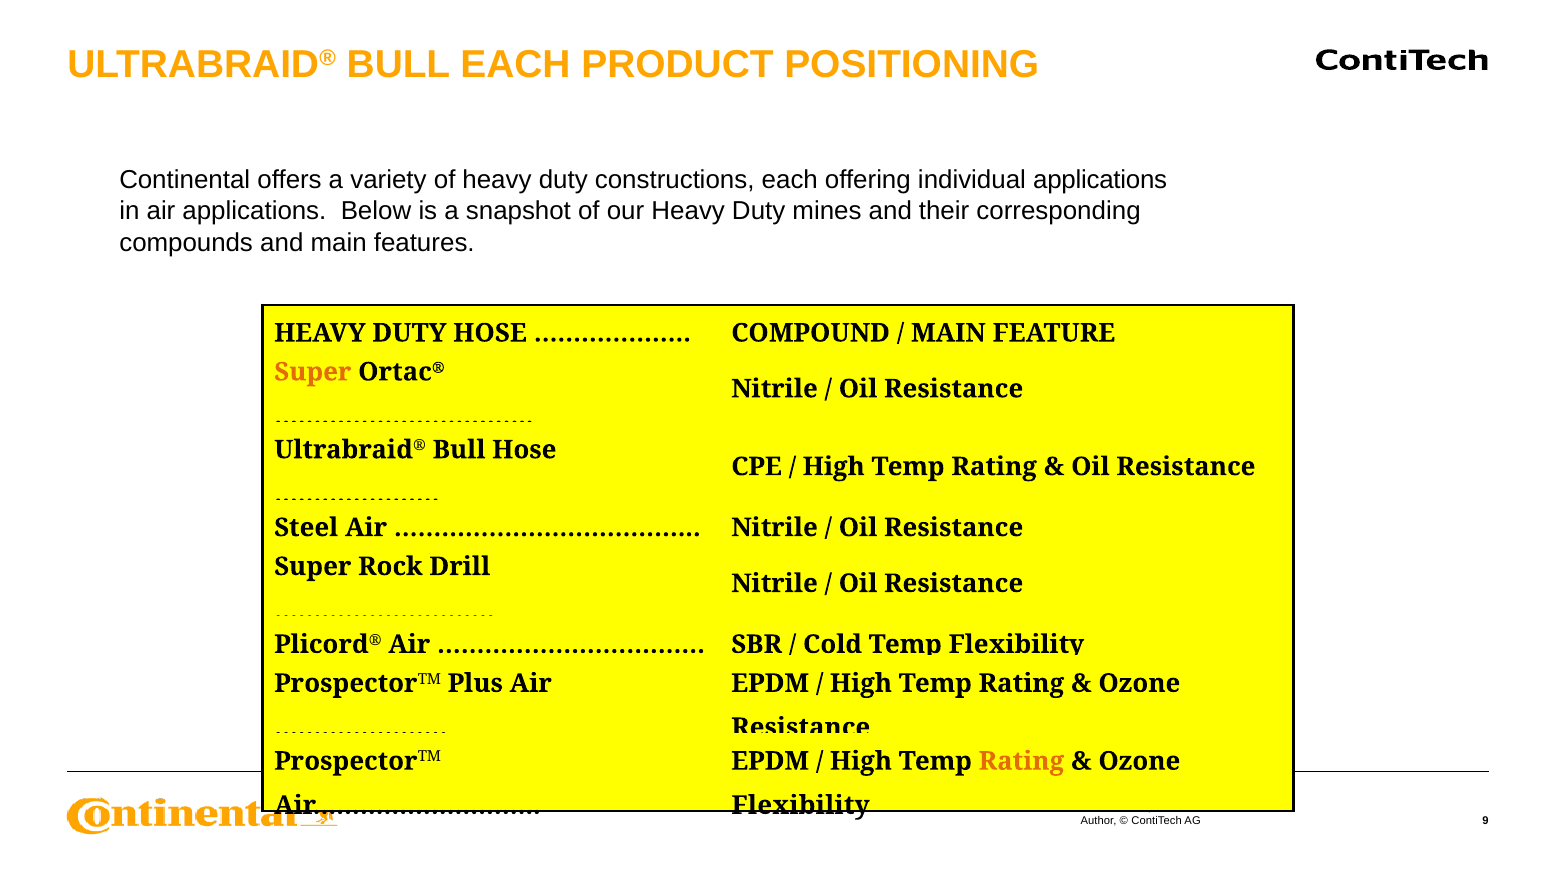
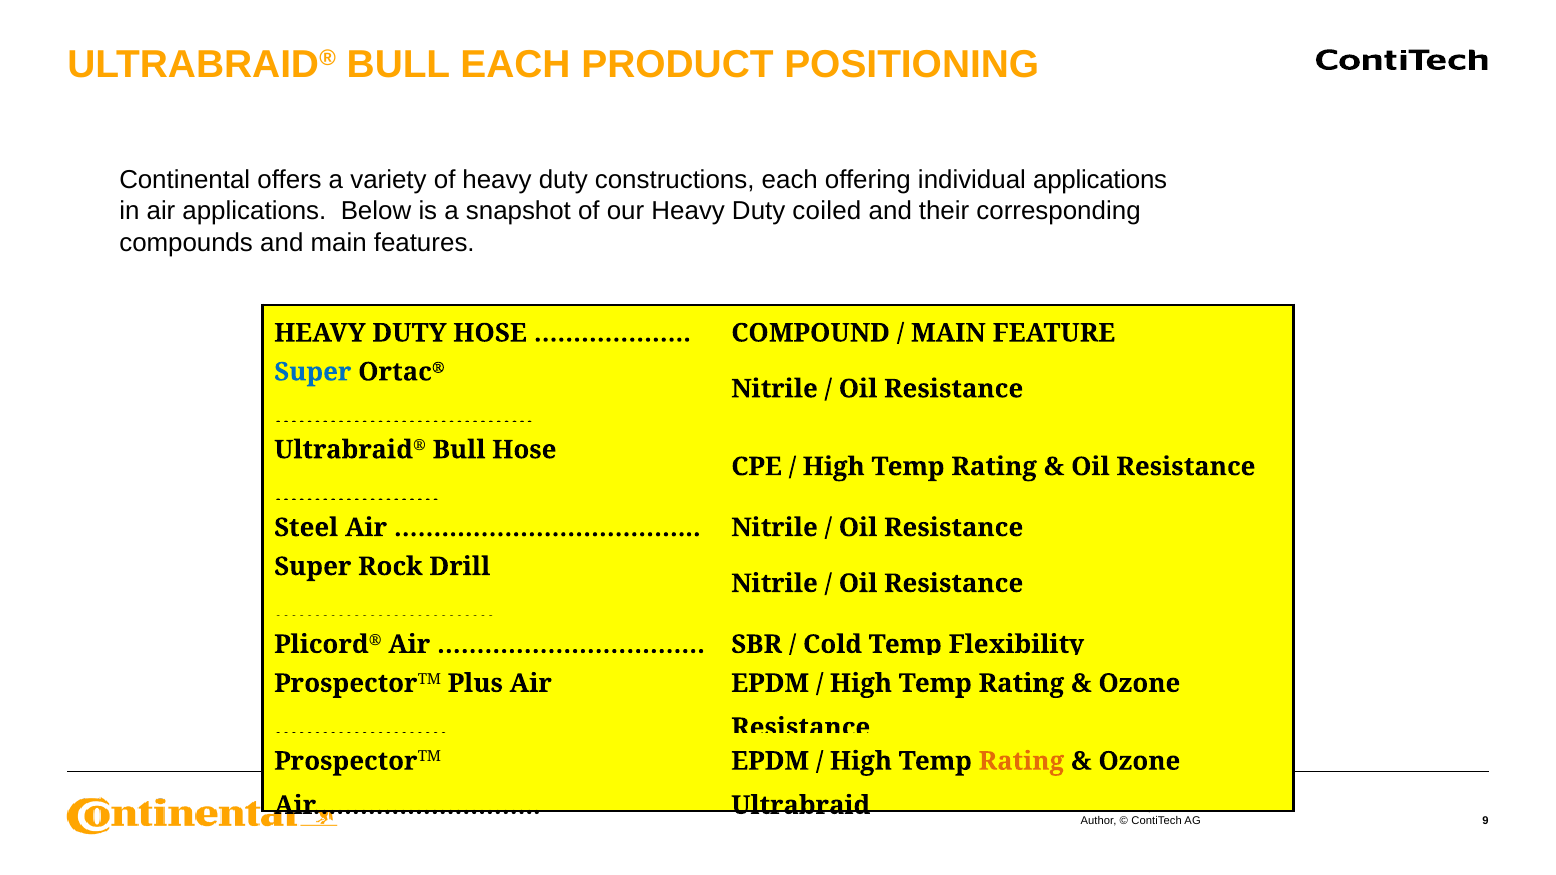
mines: mines -> coiled
Super at (313, 372) colour: orange -> blue
Flexibility at (801, 806): Flexibility -> Ultrabraid
